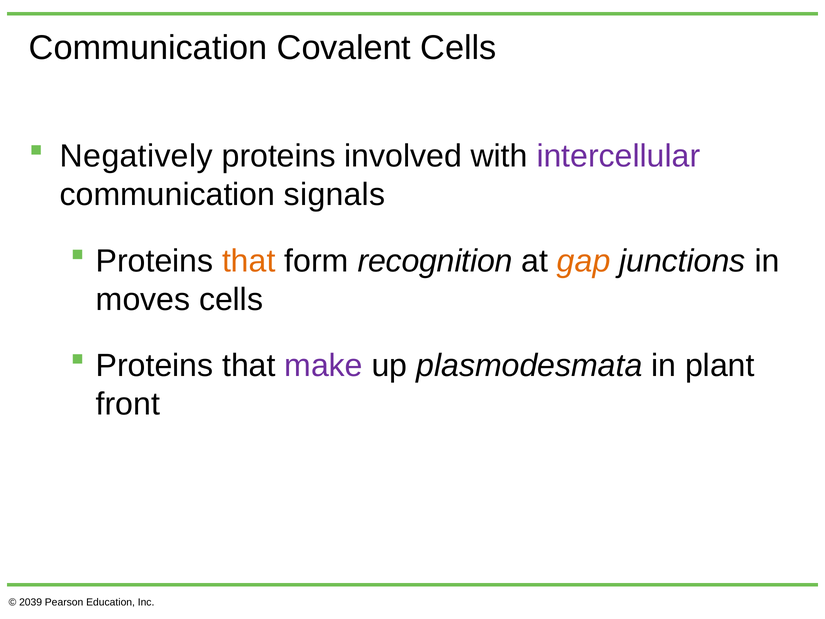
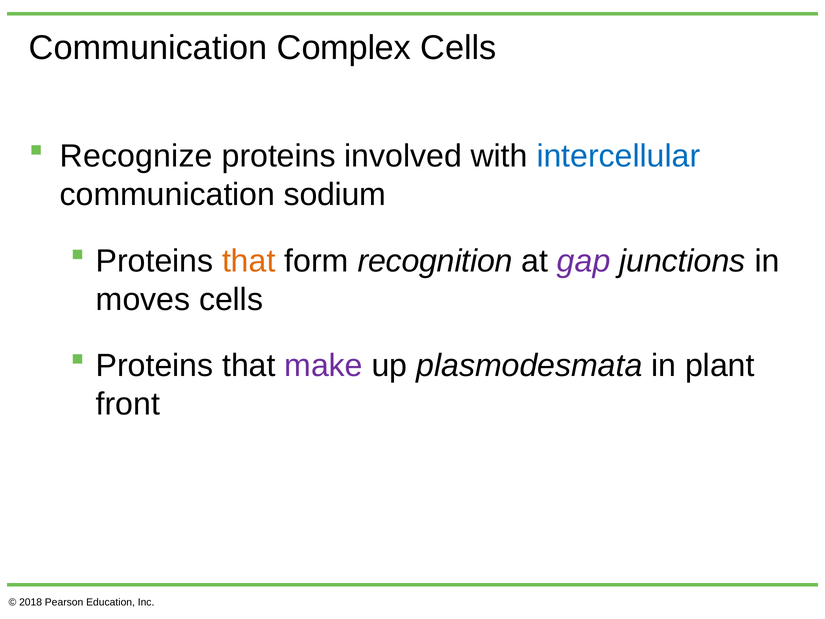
Covalent: Covalent -> Complex
Negatively: Negatively -> Recognize
intercellular colour: purple -> blue
signals: signals -> sodium
gap colour: orange -> purple
2039: 2039 -> 2018
